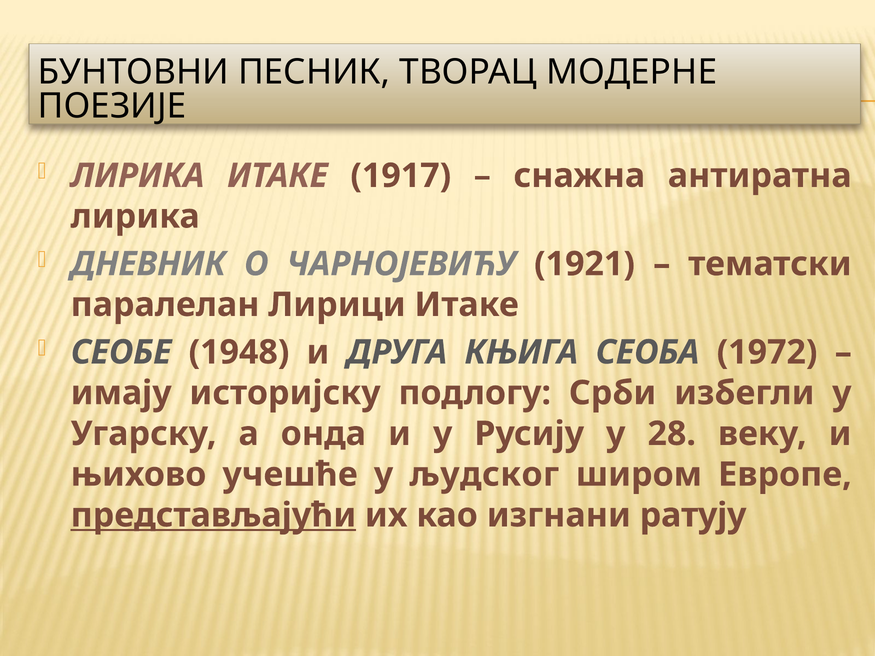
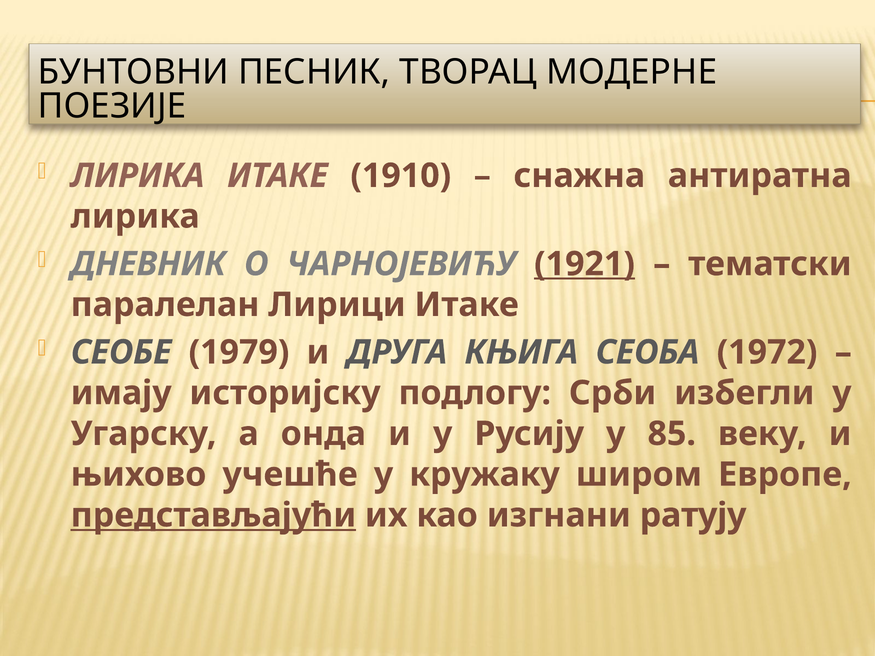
1917: 1917 -> 1910
1921 underline: none -> present
1948: 1948 -> 1979
28: 28 -> 85
људског: људског -> кружаку
